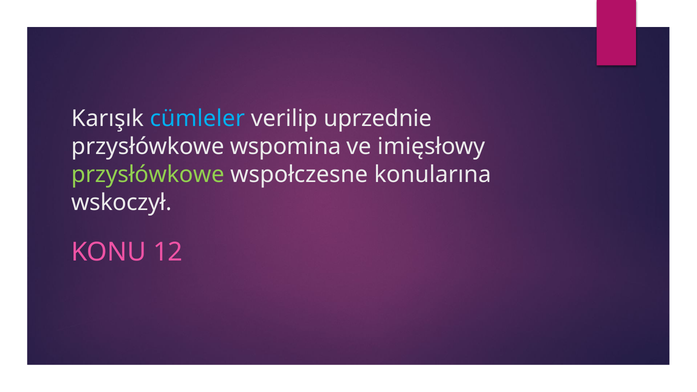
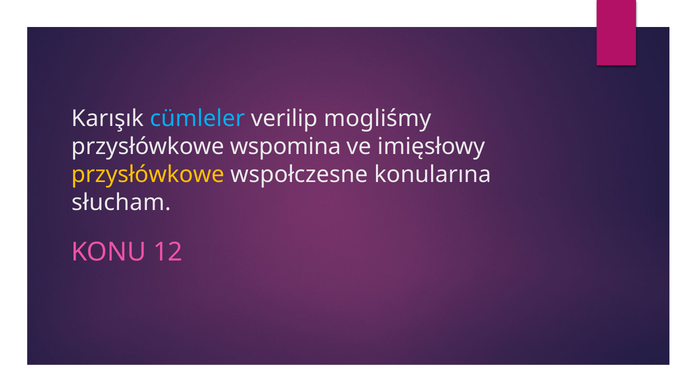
uprzednie: uprzednie -> mogliśmy
przysłówkowe at (148, 175) colour: light green -> yellow
wskoczył: wskoczył -> słucham
